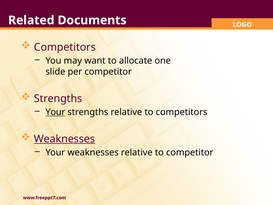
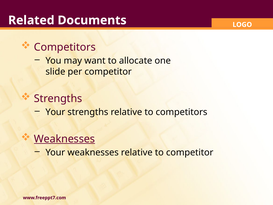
Your at (55, 112) underline: present -> none
